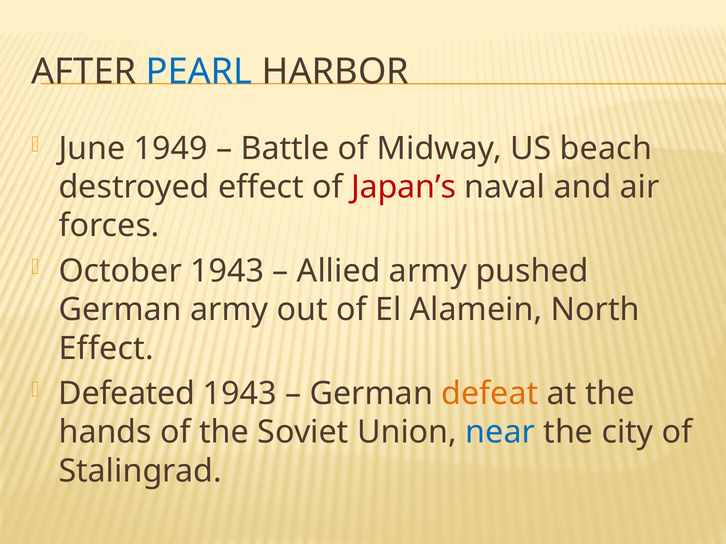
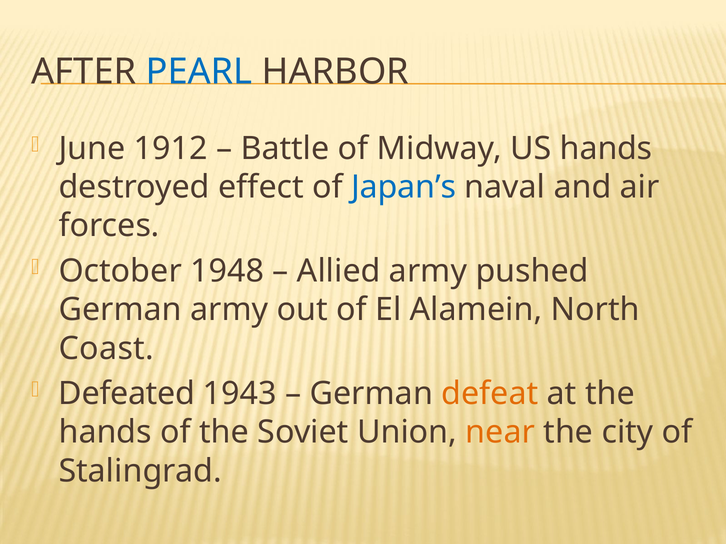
1949: 1949 -> 1912
US beach: beach -> hands
Japan’s colour: red -> blue
October 1943: 1943 -> 1948
Effect at (106, 349): Effect -> Coast
near colour: blue -> orange
